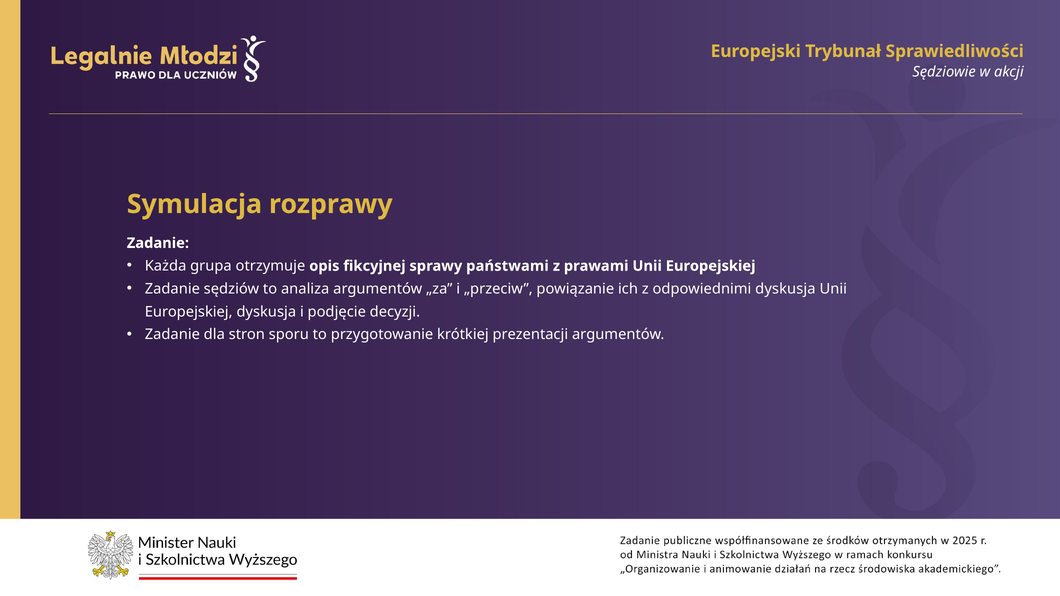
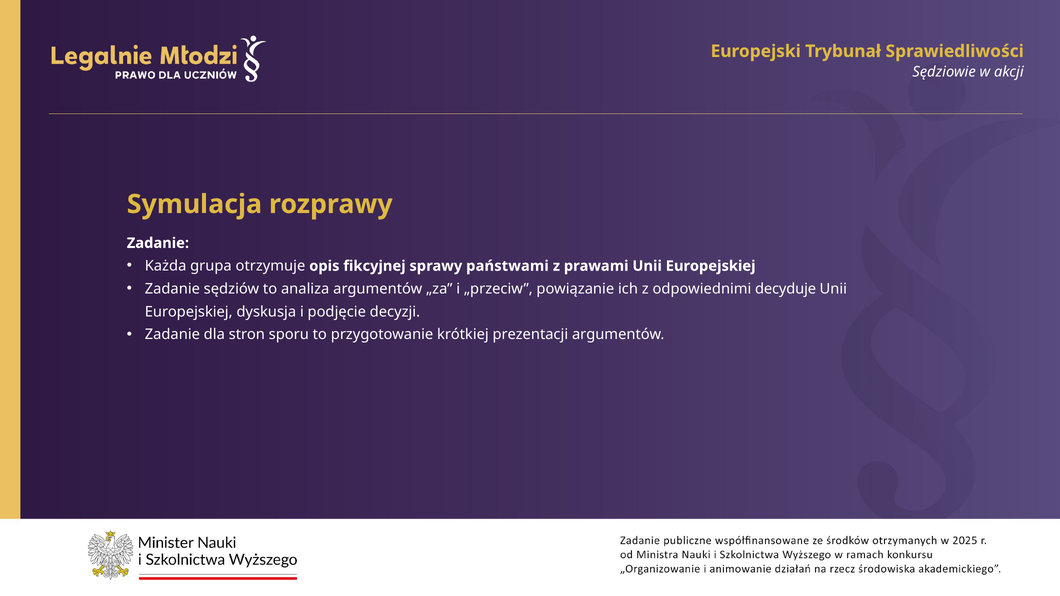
odpowiednimi dyskusja: dyskusja -> decyduje
